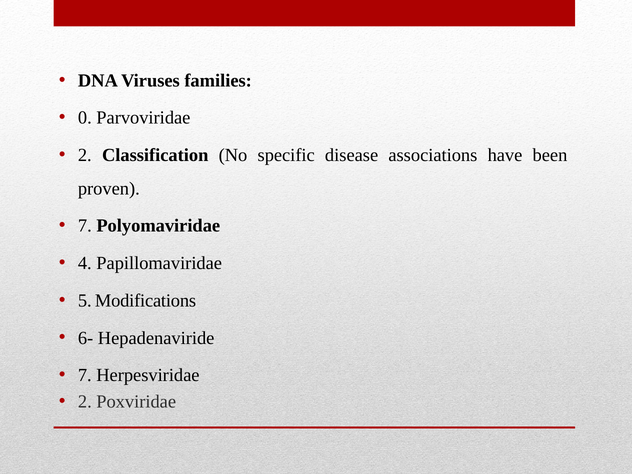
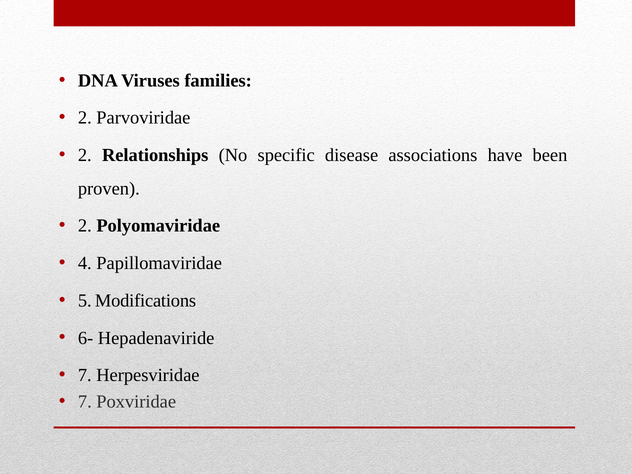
0 at (85, 118): 0 -> 2
Classification: Classification -> Relationships
7 at (85, 226): 7 -> 2
2 at (85, 402): 2 -> 7
